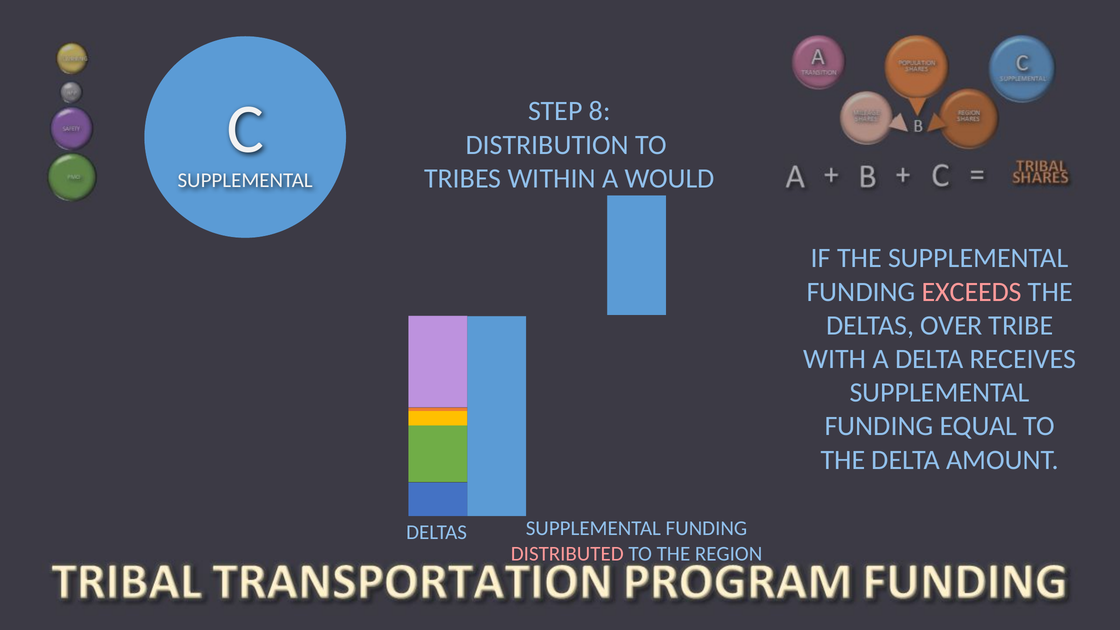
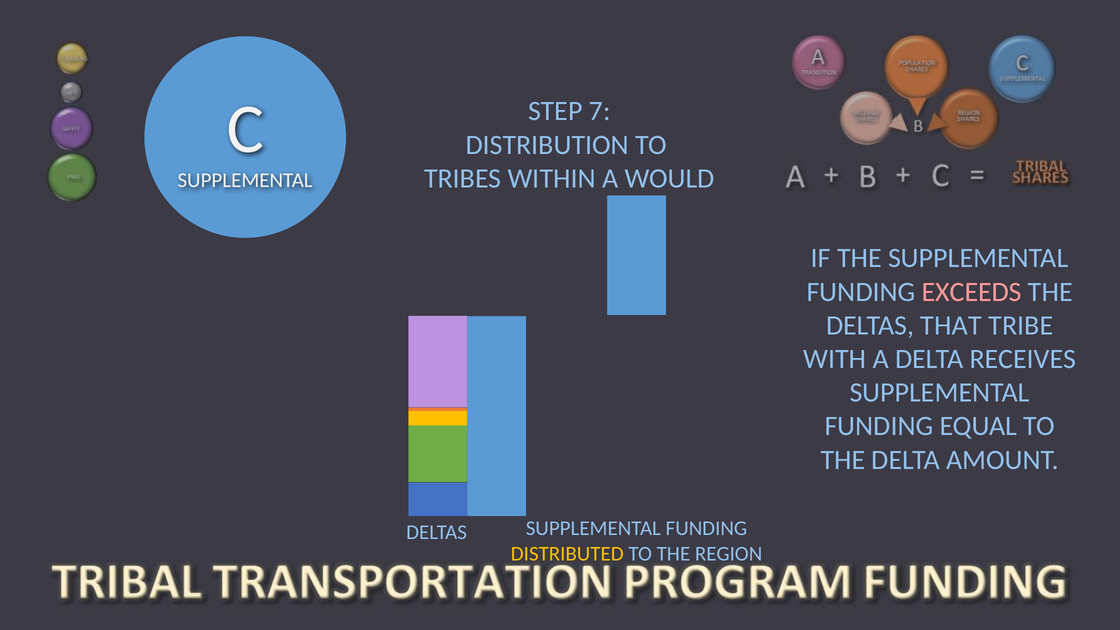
8: 8 -> 7
OVER: OVER -> THAT
DISTRIBUTED colour: pink -> yellow
